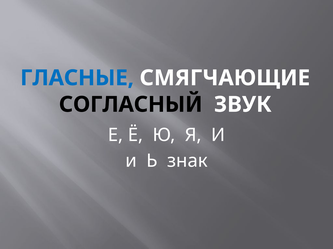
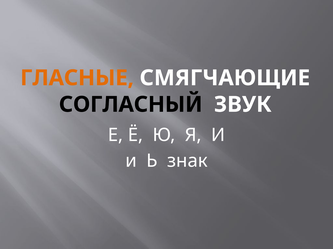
ГЛАСНЫЕ colour: blue -> orange
